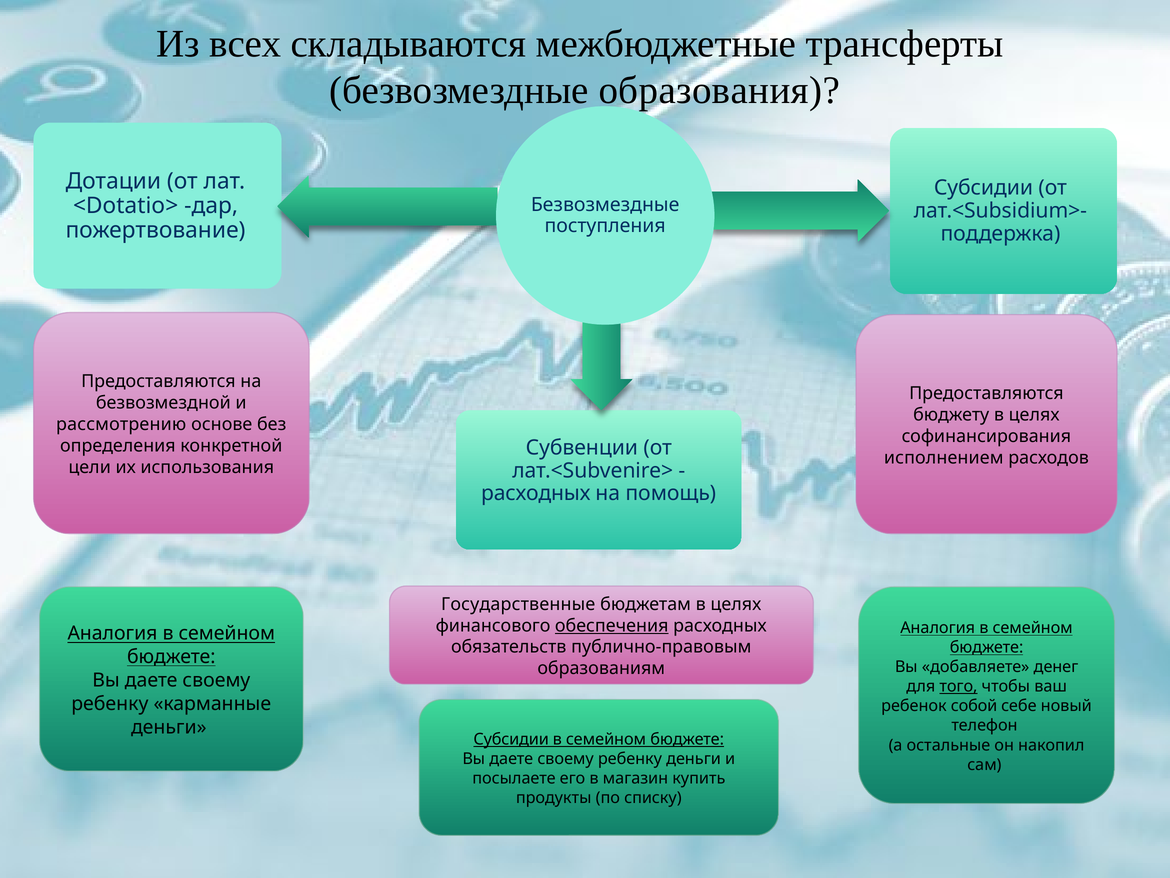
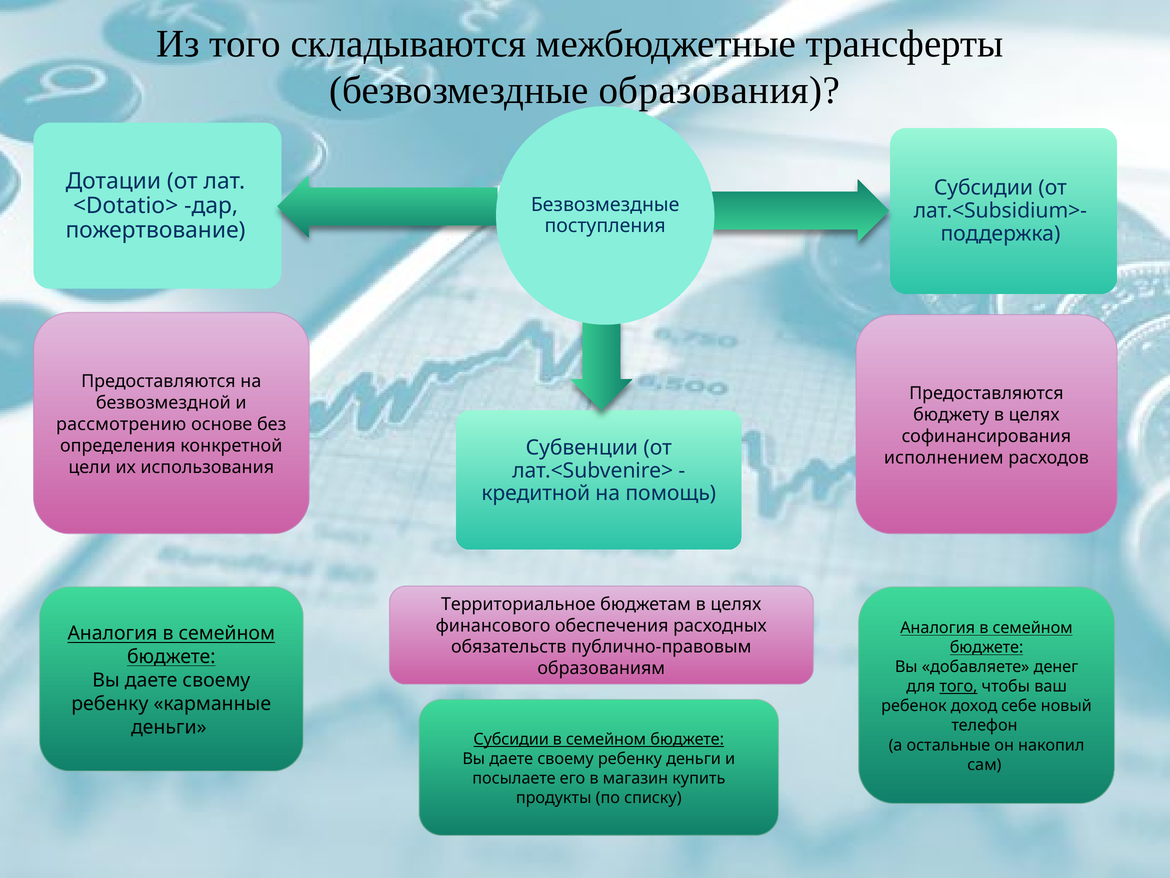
Из всех: всех -> того
расходных at (536, 493): расходных -> кредитной
Государственные: Государственные -> Территориальное
обеспечения underline: present -> none
собой: собой -> доход
